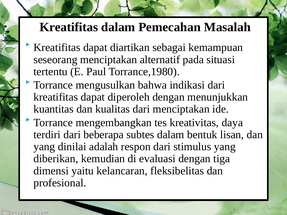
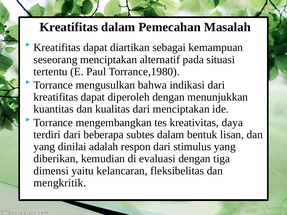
profesional: profesional -> mengkritik
